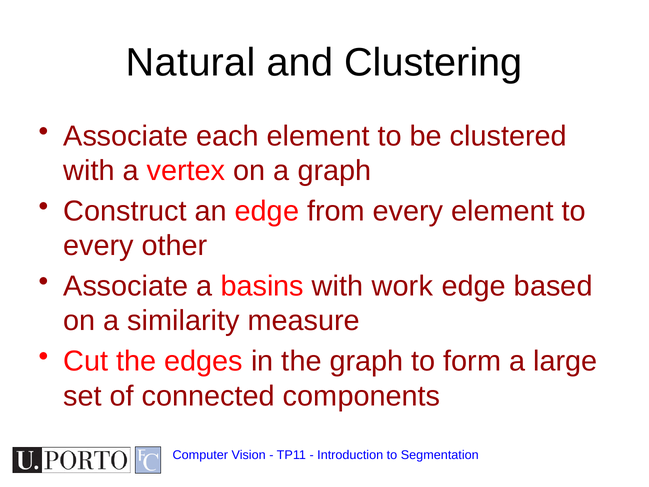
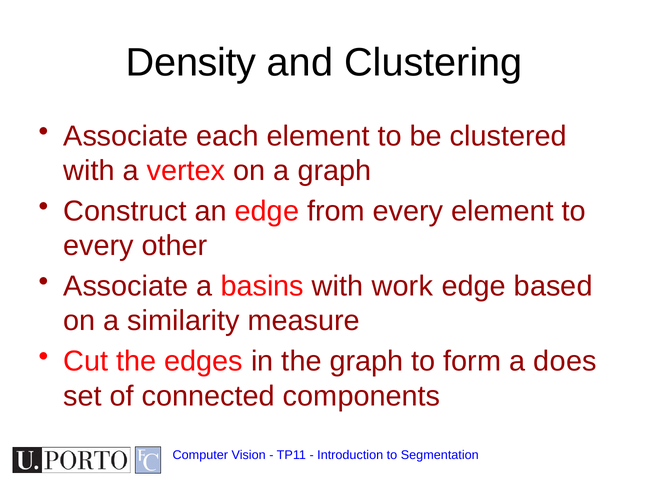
Natural: Natural -> Density
large: large -> does
